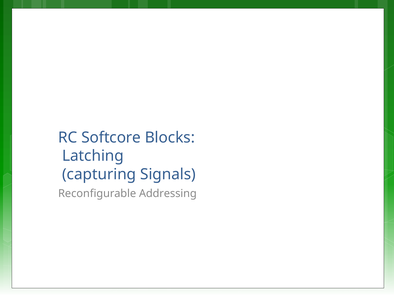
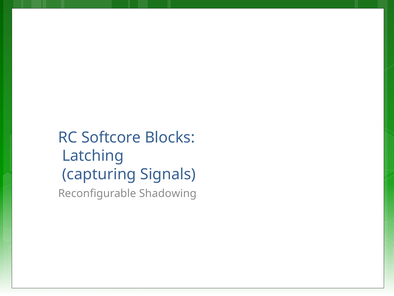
Addressing: Addressing -> Shadowing
